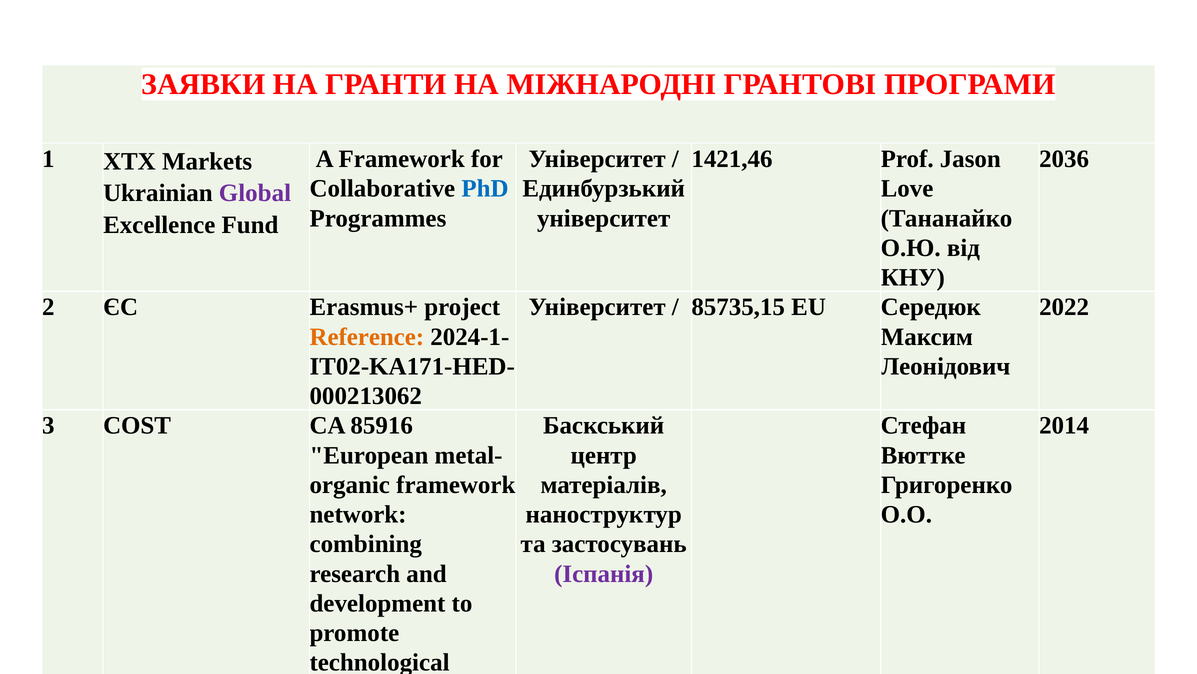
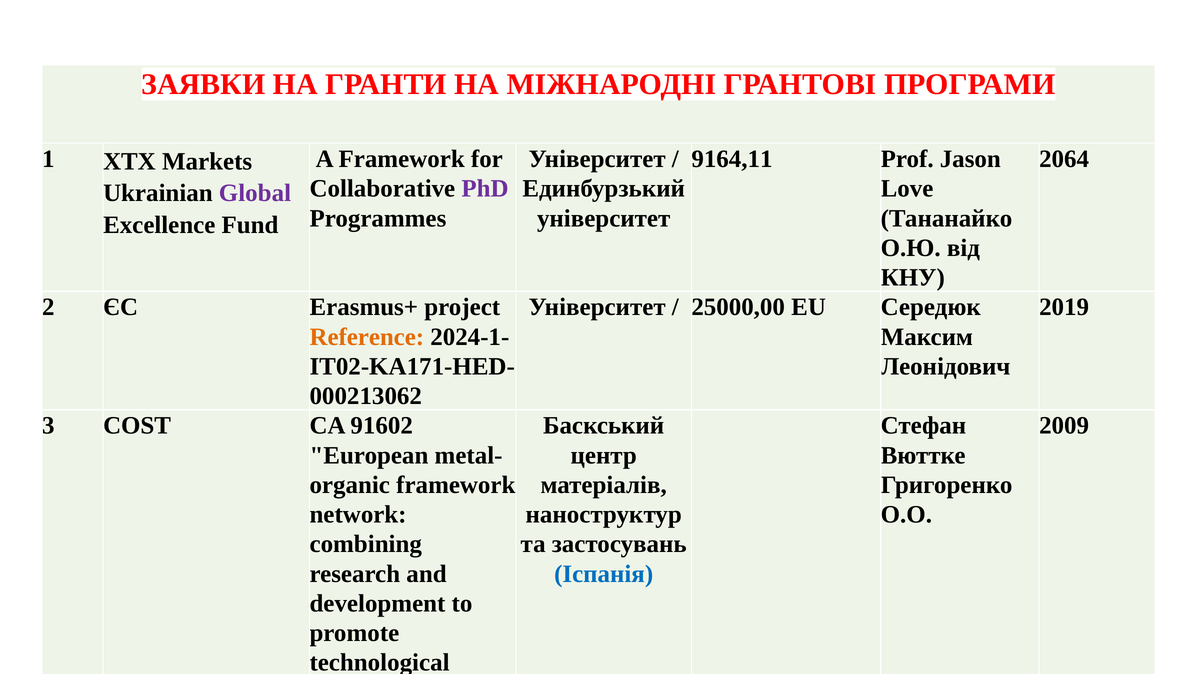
1421,46: 1421,46 -> 9164,11
2036: 2036 -> 2064
PhD colour: blue -> purple
85735,15: 85735,15 -> 25000,00
2022: 2022 -> 2019
85916: 85916 -> 91602
2014: 2014 -> 2009
Іспанія colour: purple -> blue
